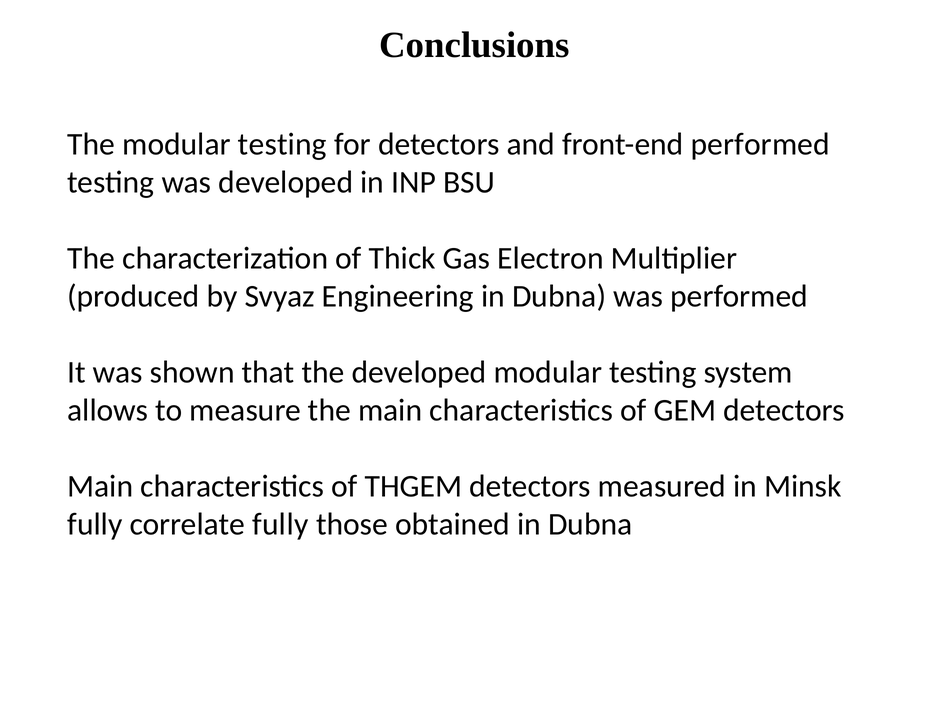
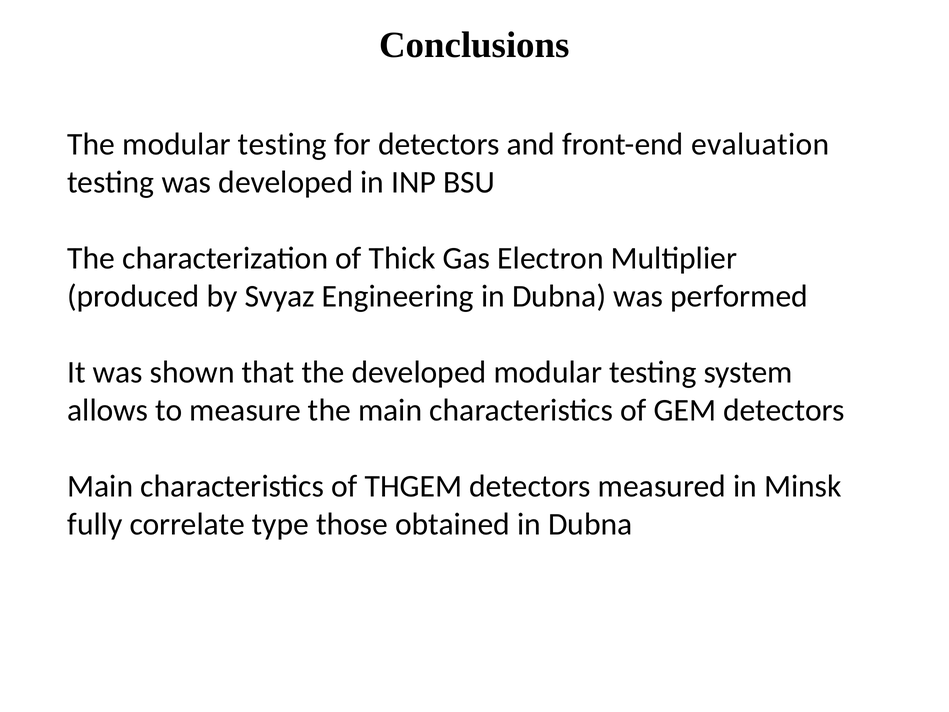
front-end performed: performed -> evaluation
correlate fully: fully -> type
